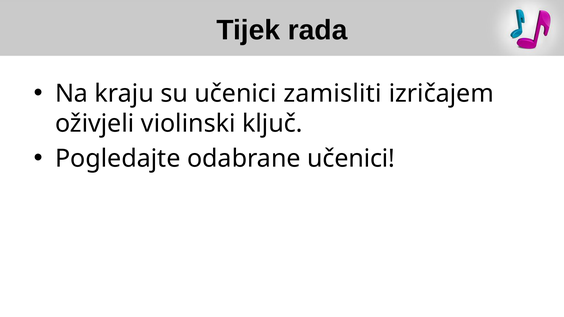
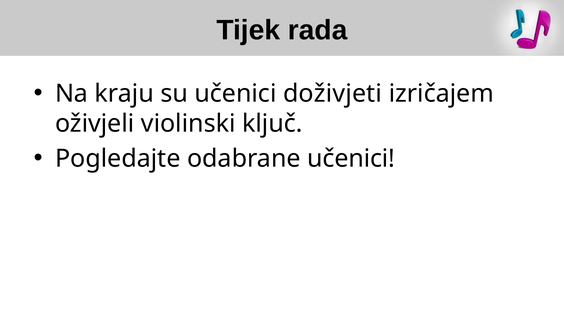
zamisliti: zamisliti -> doživjeti
